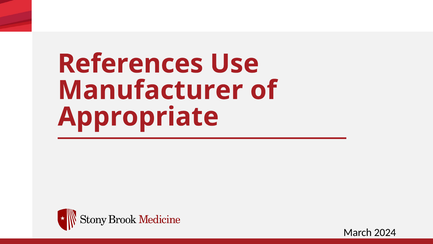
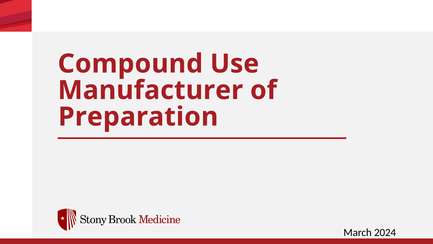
References: References -> Compound
Appropriate: Appropriate -> Preparation
